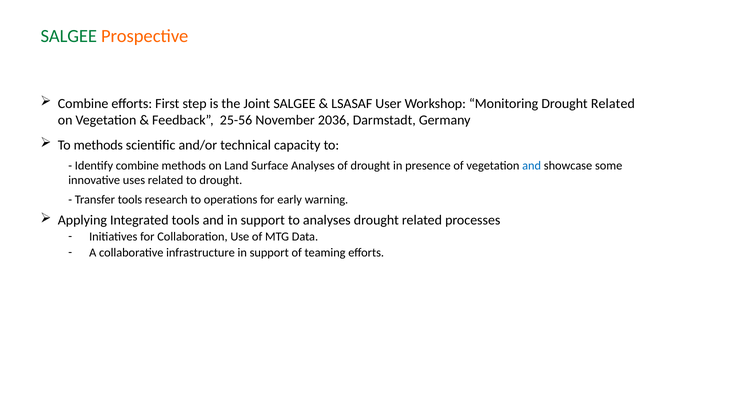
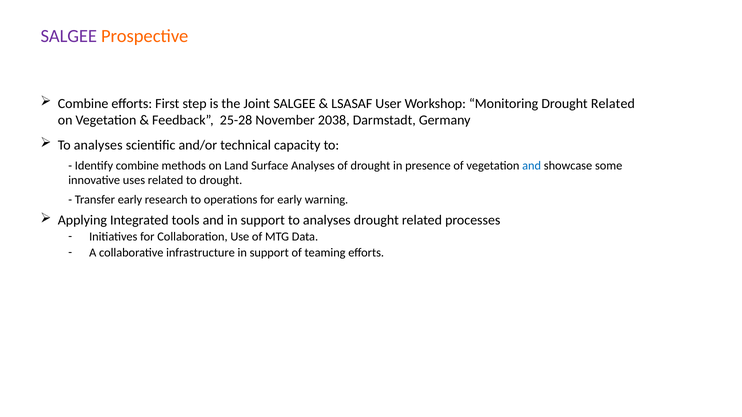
SALGEE at (69, 36) colour: green -> purple
25-56: 25-56 -> 25-28
2036: 2036 -> 2038
methods at (98, 145): methods -> analyses
Transfer tools: tools -> early
